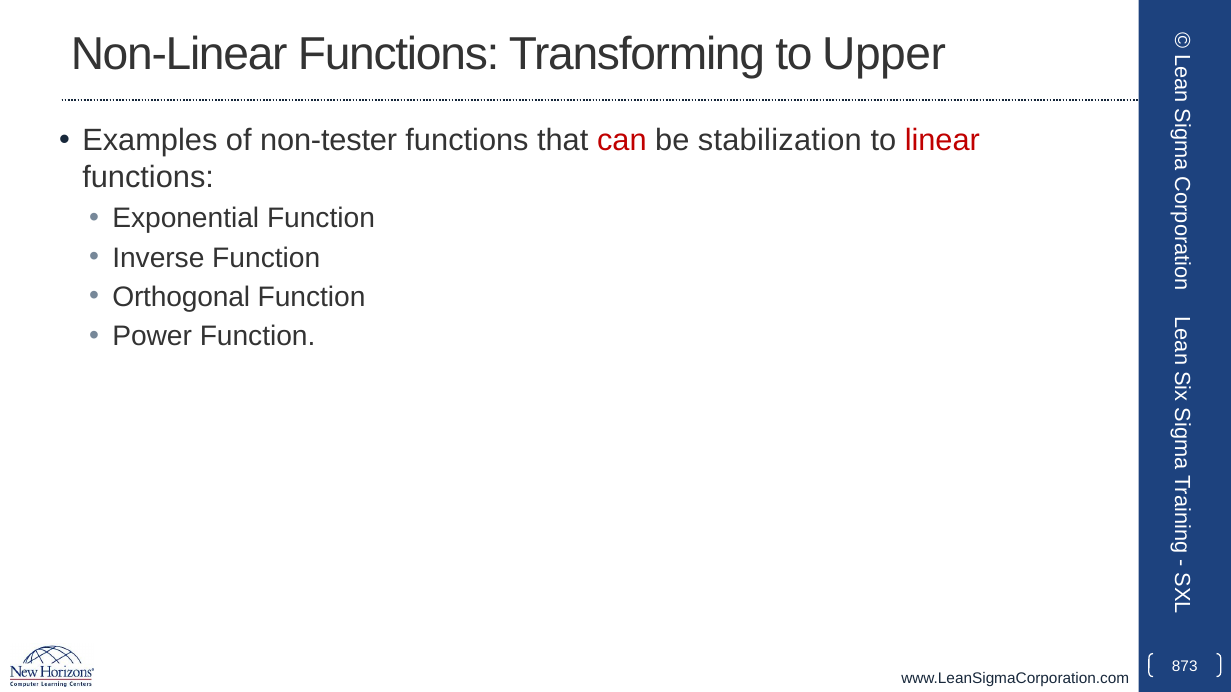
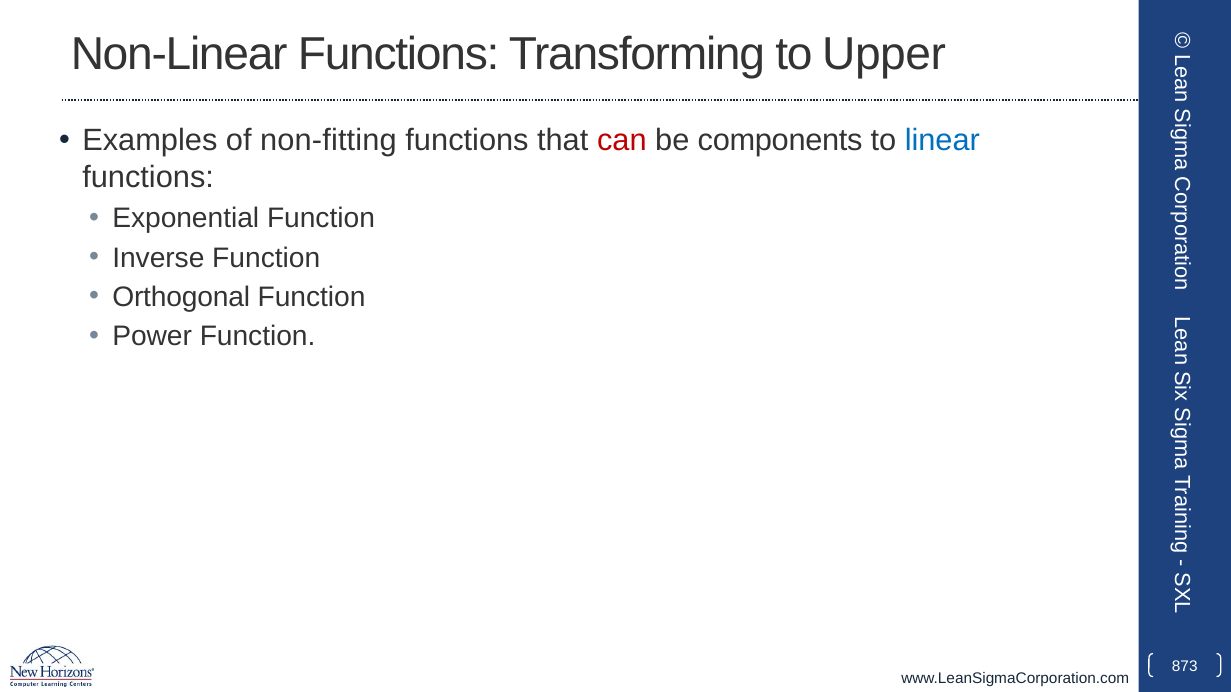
non-tester: non-tester -> non-fitting
stabilization: stabilization -> components
linear colour: red -> blue
